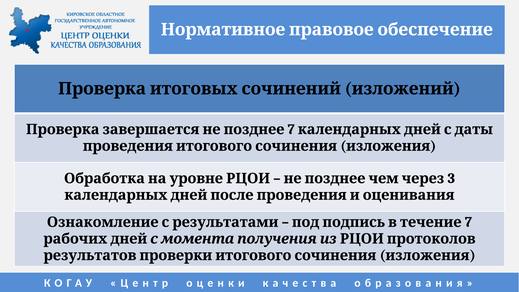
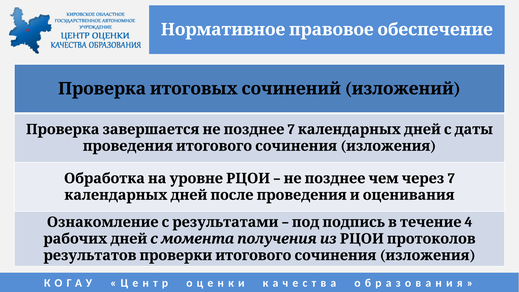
3 at (451, 178): 3 -> 7
7 at (468, 222): 7 -> 4
